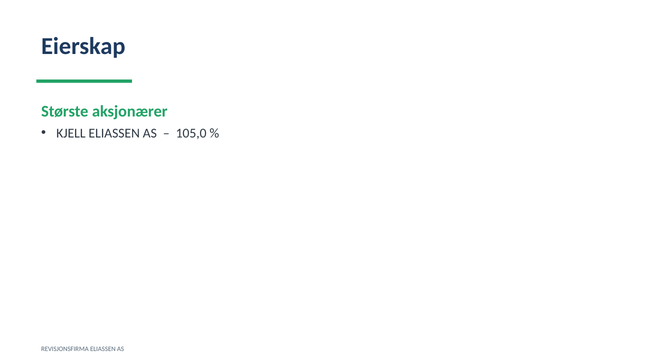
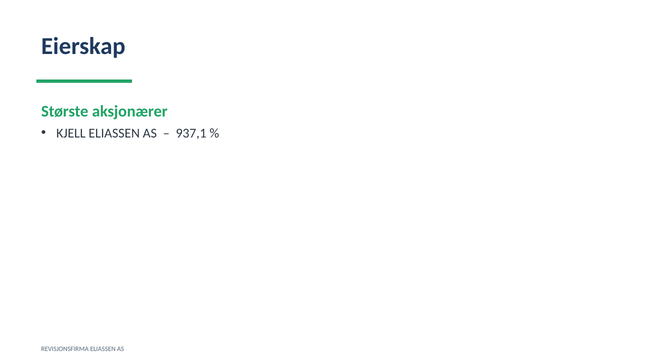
105,0: 105,0 -> 937,1
